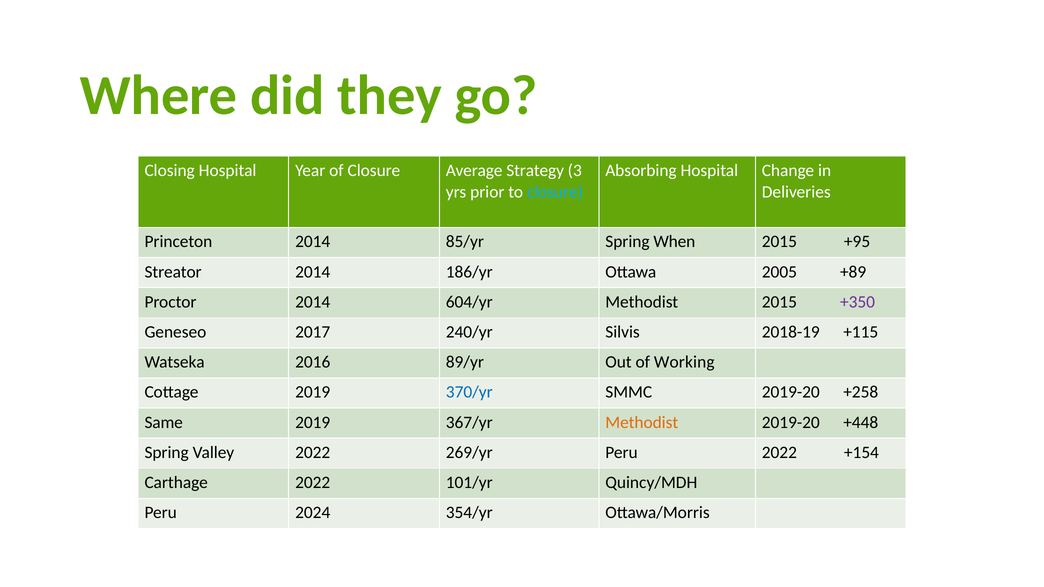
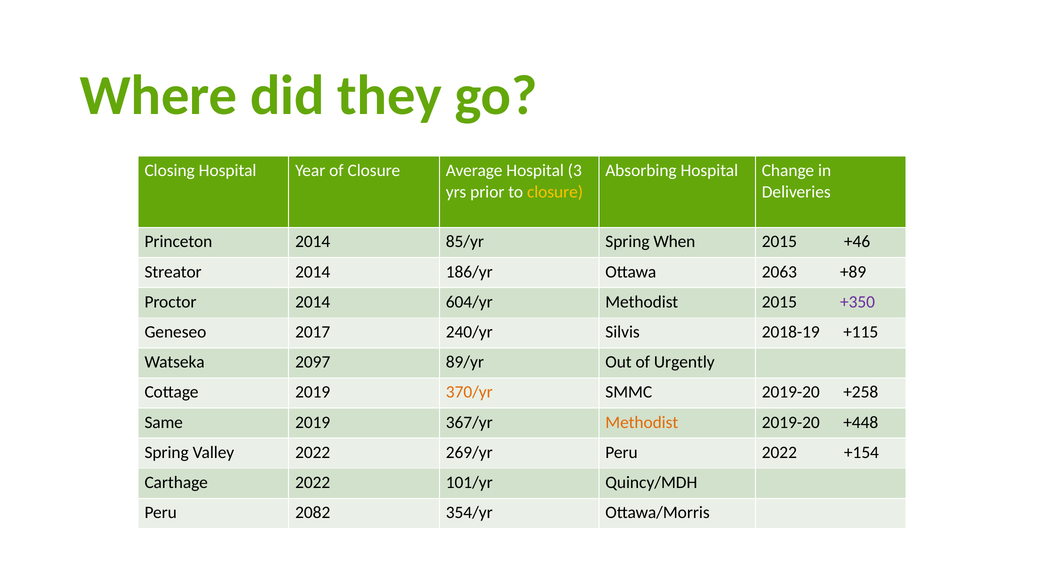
Average Strategy: Strategy -> Hospital
closure at (555, 192) colour: light blue -> yellow
+95: +95 -> +46
2005: 2005 -> 2063
2016: 2016 -> 2097
Working: Working -> Urgently
370/yr colour: blue -> orange
2024: 2024 -> 2082
